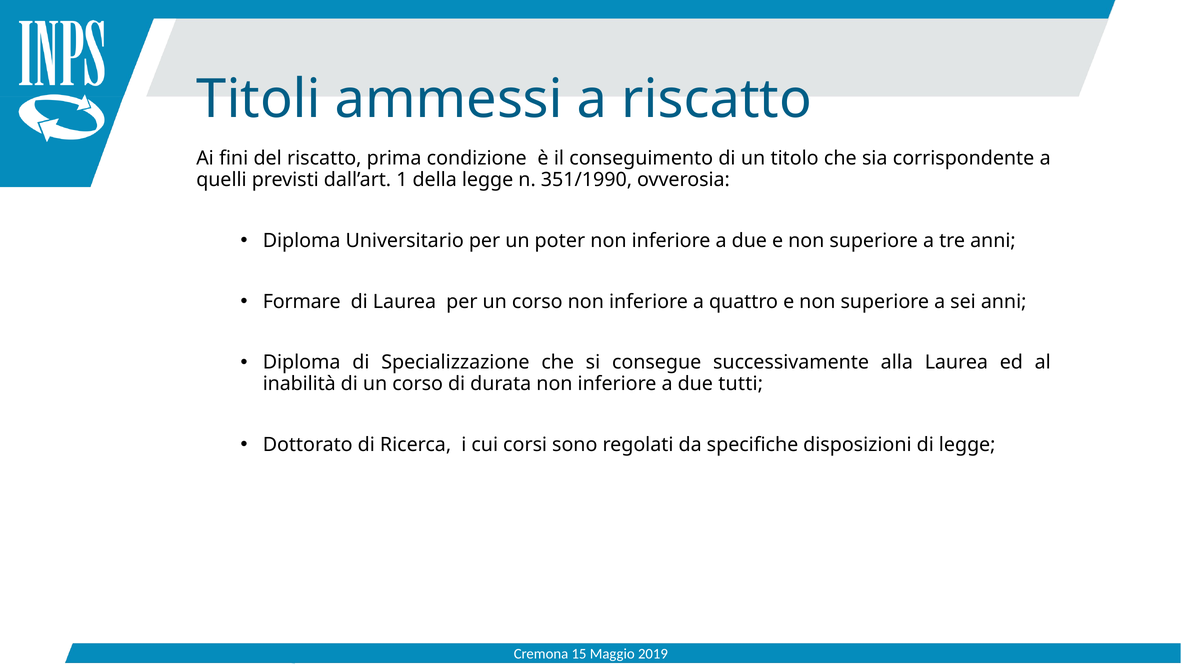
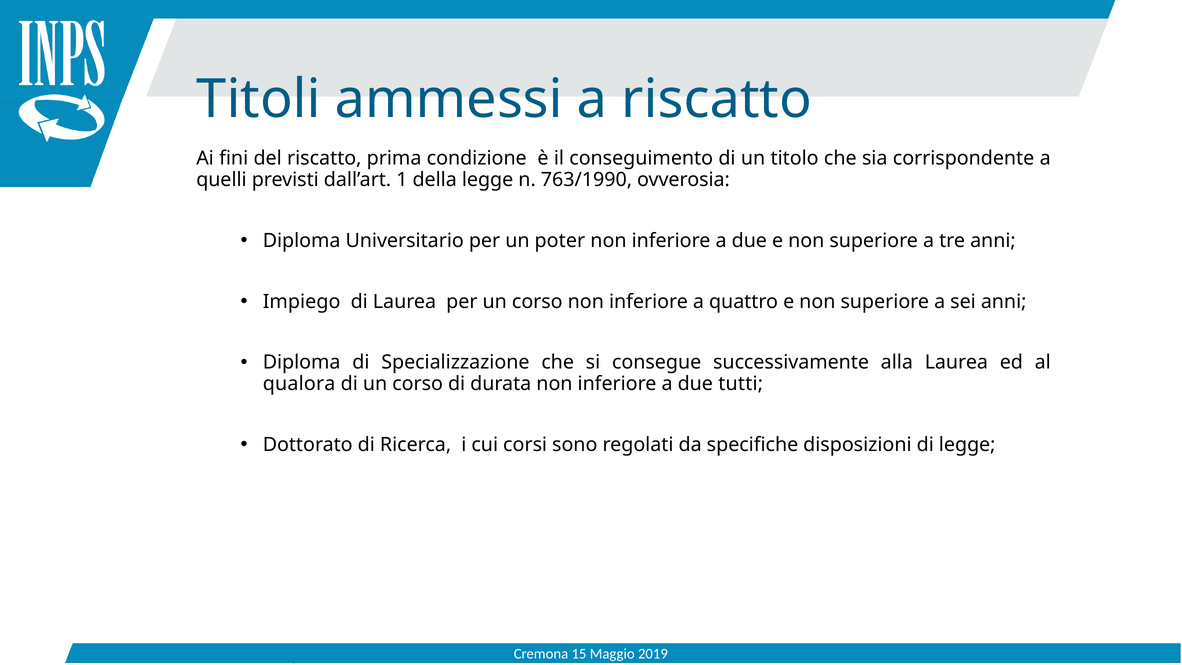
351/1990: 351/1990 -> 763/1990
Formare: Formare -> Impiego
inabilità: inabilità -> qualora
